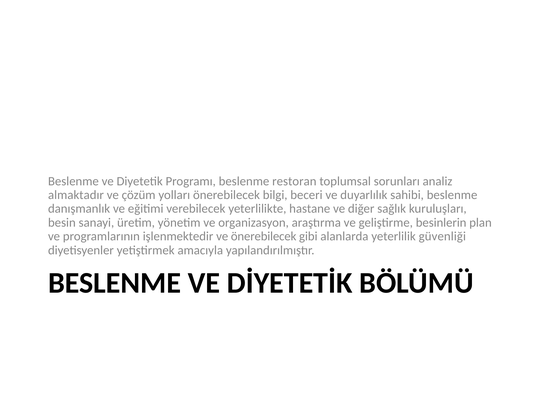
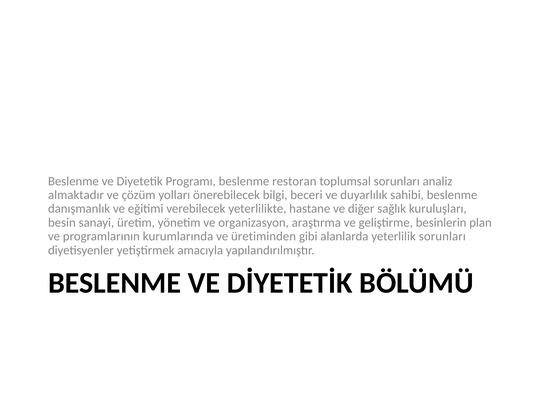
işlenmektedir: işlenmektedir -> kurumlarında
ve önerebilecek: önerebilecek -> üretiminden
yeterlilik güvenliği: güvenliği -> sorunları
